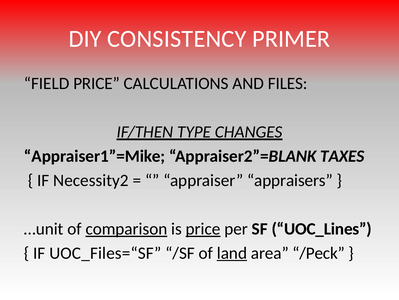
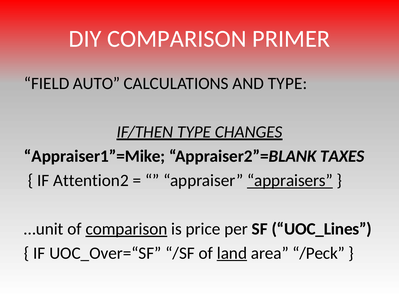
DIY CONSISTENCY: CONSISTENCY -> COMPARISON
FIELD PRICE: PRICE -> AUTO
AND FILES: FILES -> TYPE
Necessity2: Necessity2 -> Attention2
appraisers underline: none -> present
price at (203, 228) underline: present -> none
UOC_Files=“SF: UOC_Files=“SF -> UOC_Over=“SF
